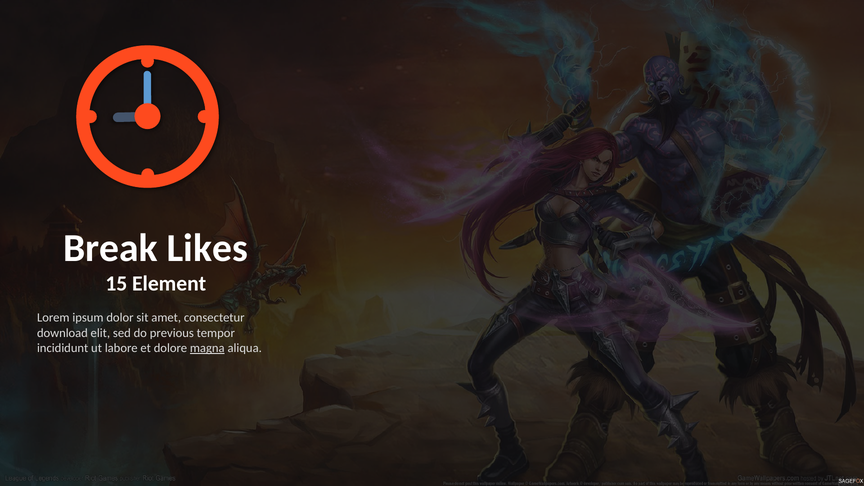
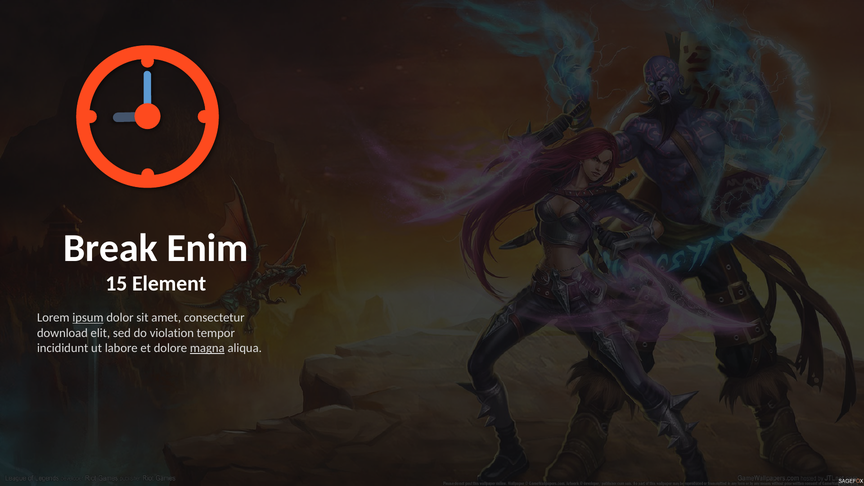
Likes: Likes -> Enim
ipsum underline: none -> present
previous: previous -> violation
